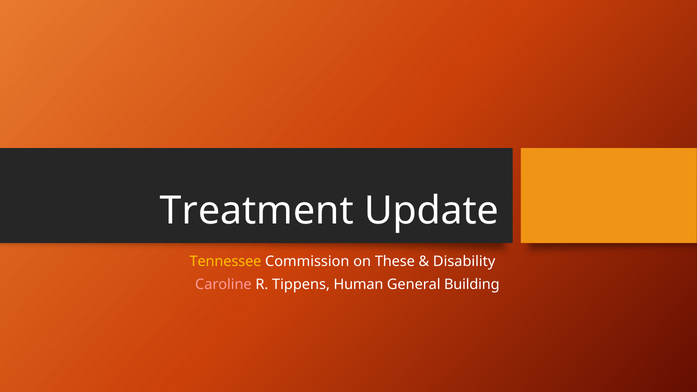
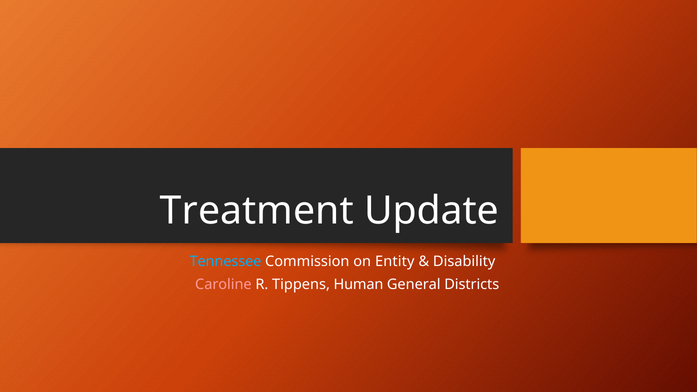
Tennessee colour: yellow -> light blue
These: These -> Entity
Building: Building -> Districts
